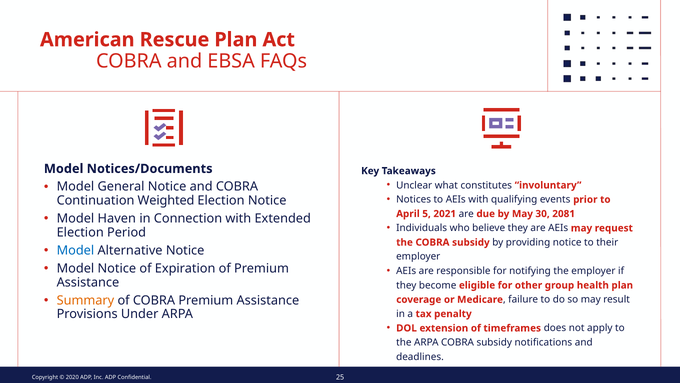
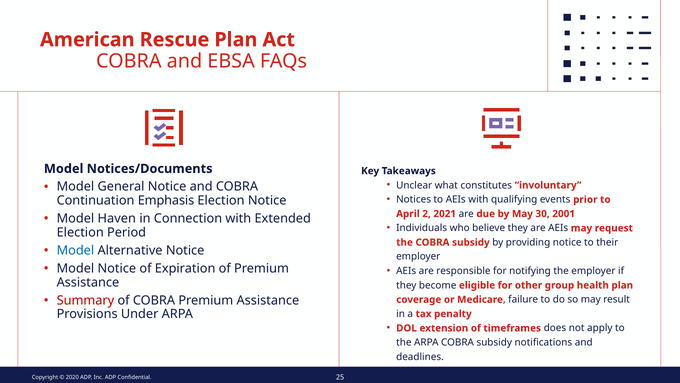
Weighted: Weighted -> Emphasis
5: 5 -> 2
2081: 2081 -> 2001
Summary colour: orange -> red
